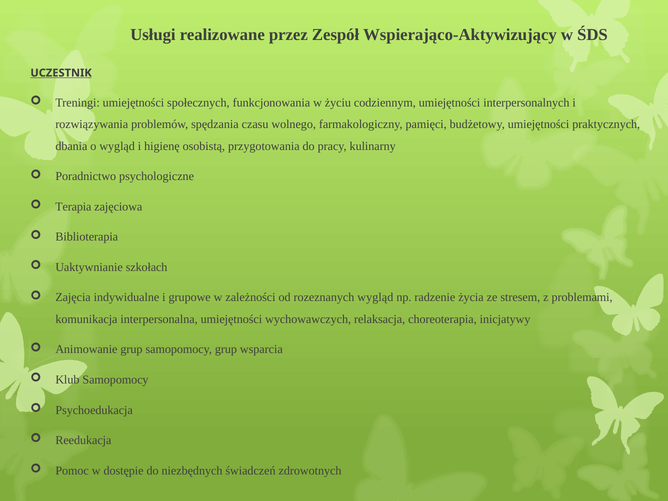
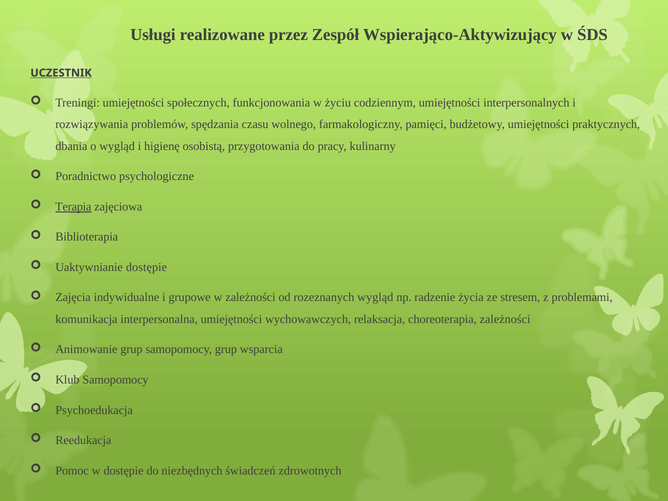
Terapia underline: none -> present
Uaktywnianie szkołach: szkołach -> dostępie
choreoterapia inicjatywy: inicjatywy -> zależności
